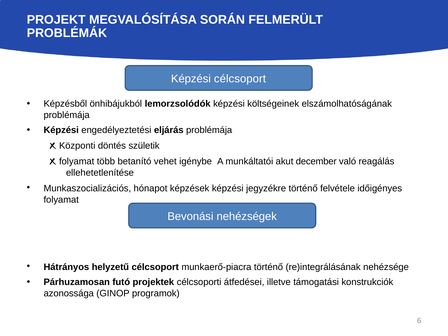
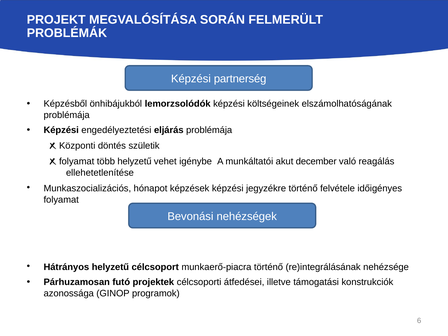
Képzési célcsoport: célcsoport -> partnerség
több betanító: betanító -> helyzetű
